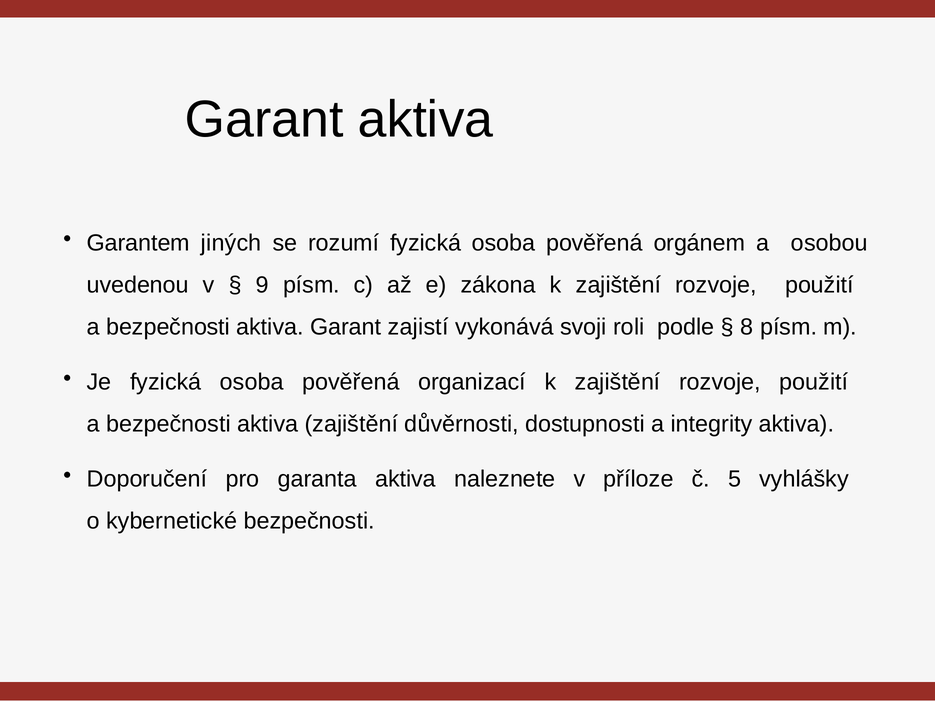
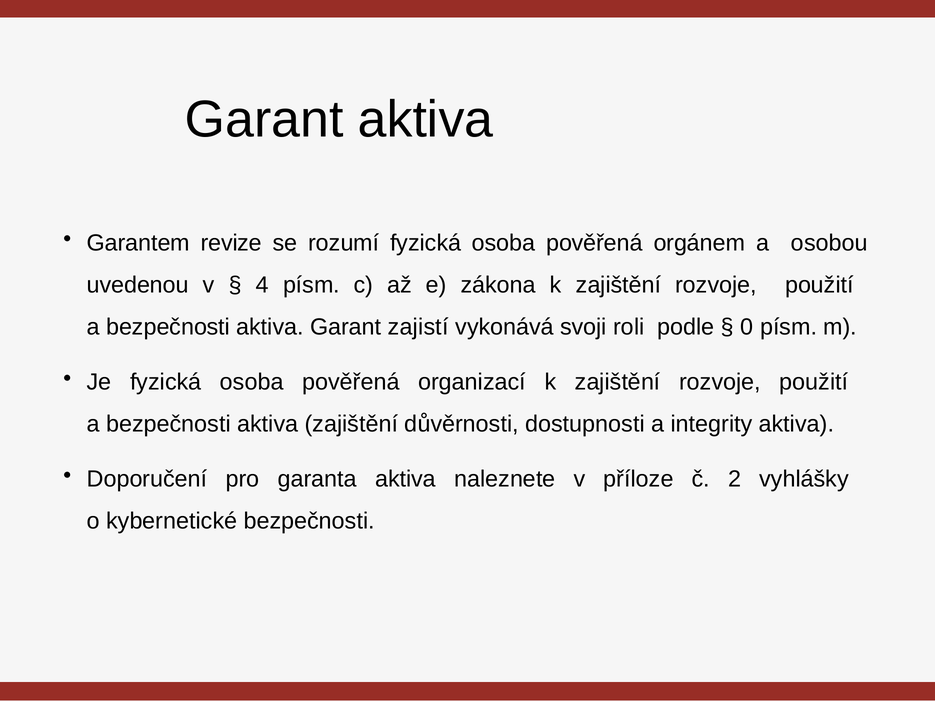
jiných: jiných -> revize
9: 9 -> 4
8: 8 -> 0
5: 5 -> 2
